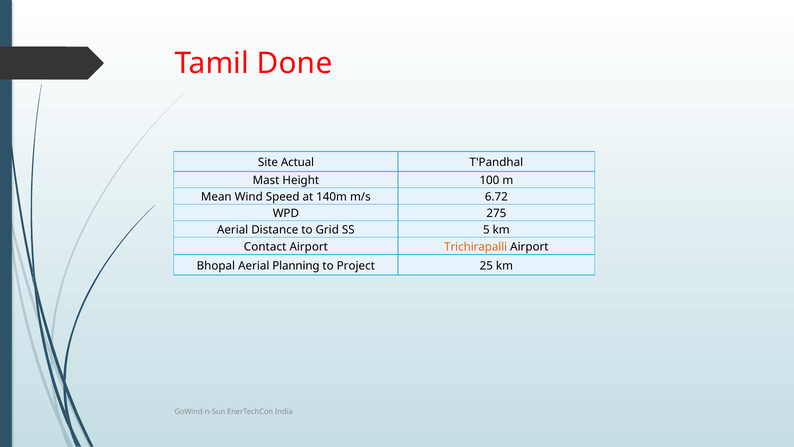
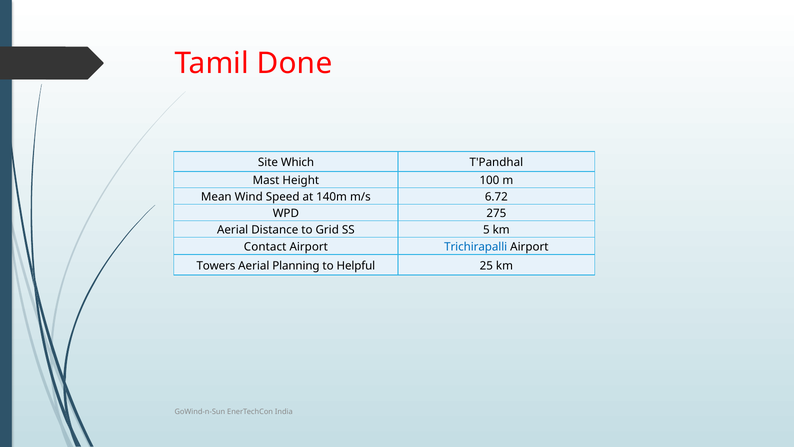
Actual: Actual -> Which
Trichirapalli colour: orange -> blue
Bhopal: Bhopal -> Towers
Project: Project -> Helpful
